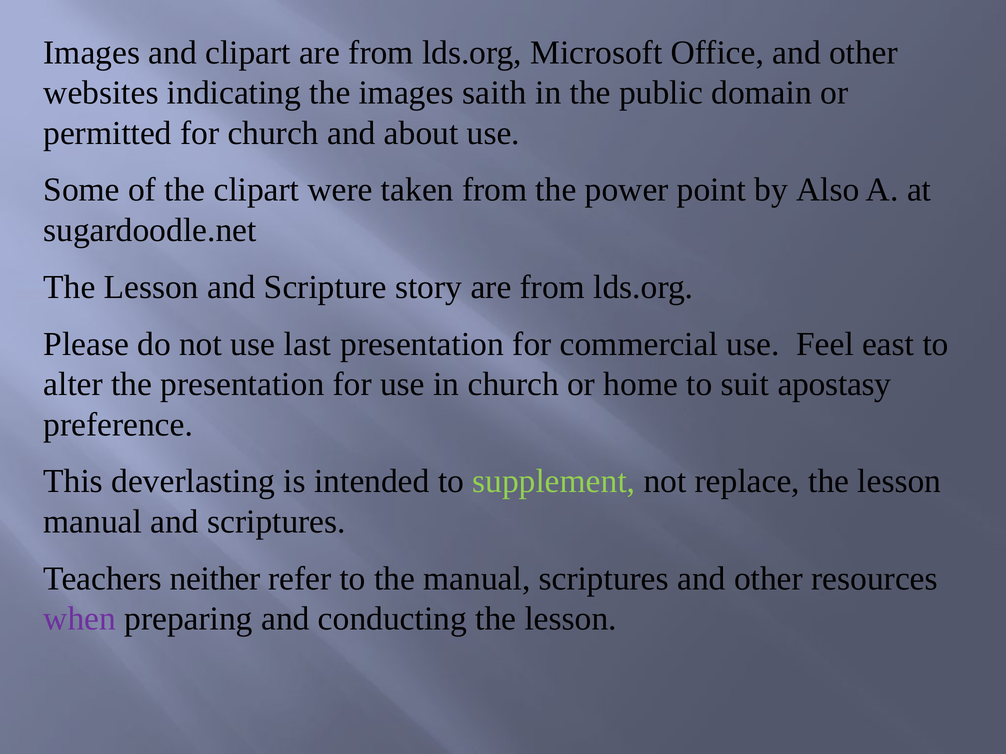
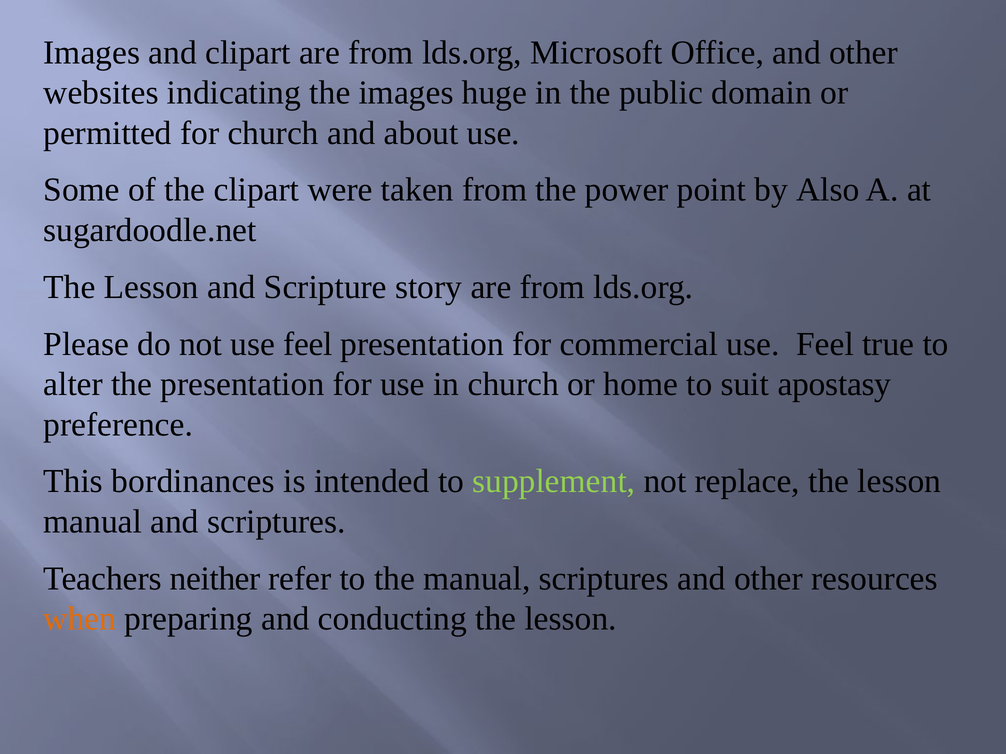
saith: saith -> huge
not use last: last -> feel
east: east -> true
deverlasting: deverlasting -> bordinances
when colour: purple -> orange
